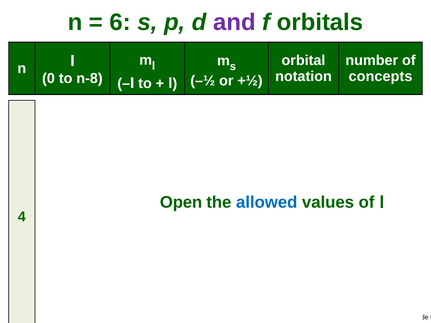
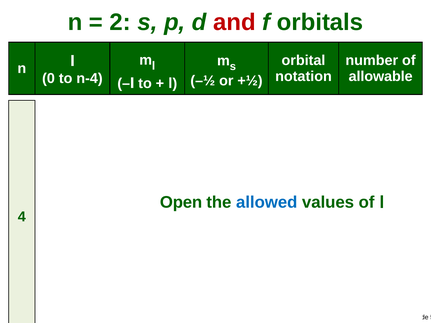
6: 6 -> 2
and colour: purple -> red
concepts: concepts -> allowable
n-8: n-8 -> n-4
